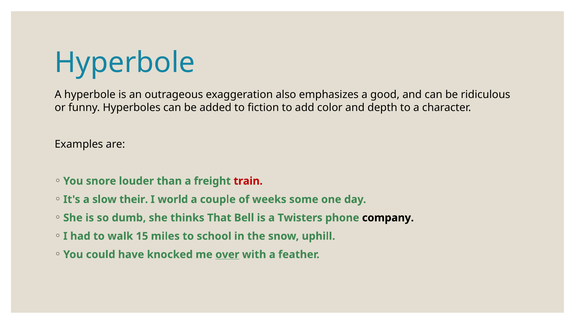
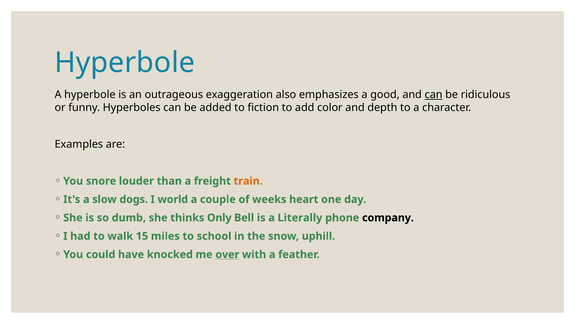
can at (434, 94) underline: none -> present
train colour: red -> orange
their: their -> dogs
some: some -> heart
That: That -> Only
Twisters: Twisters -> Literally
